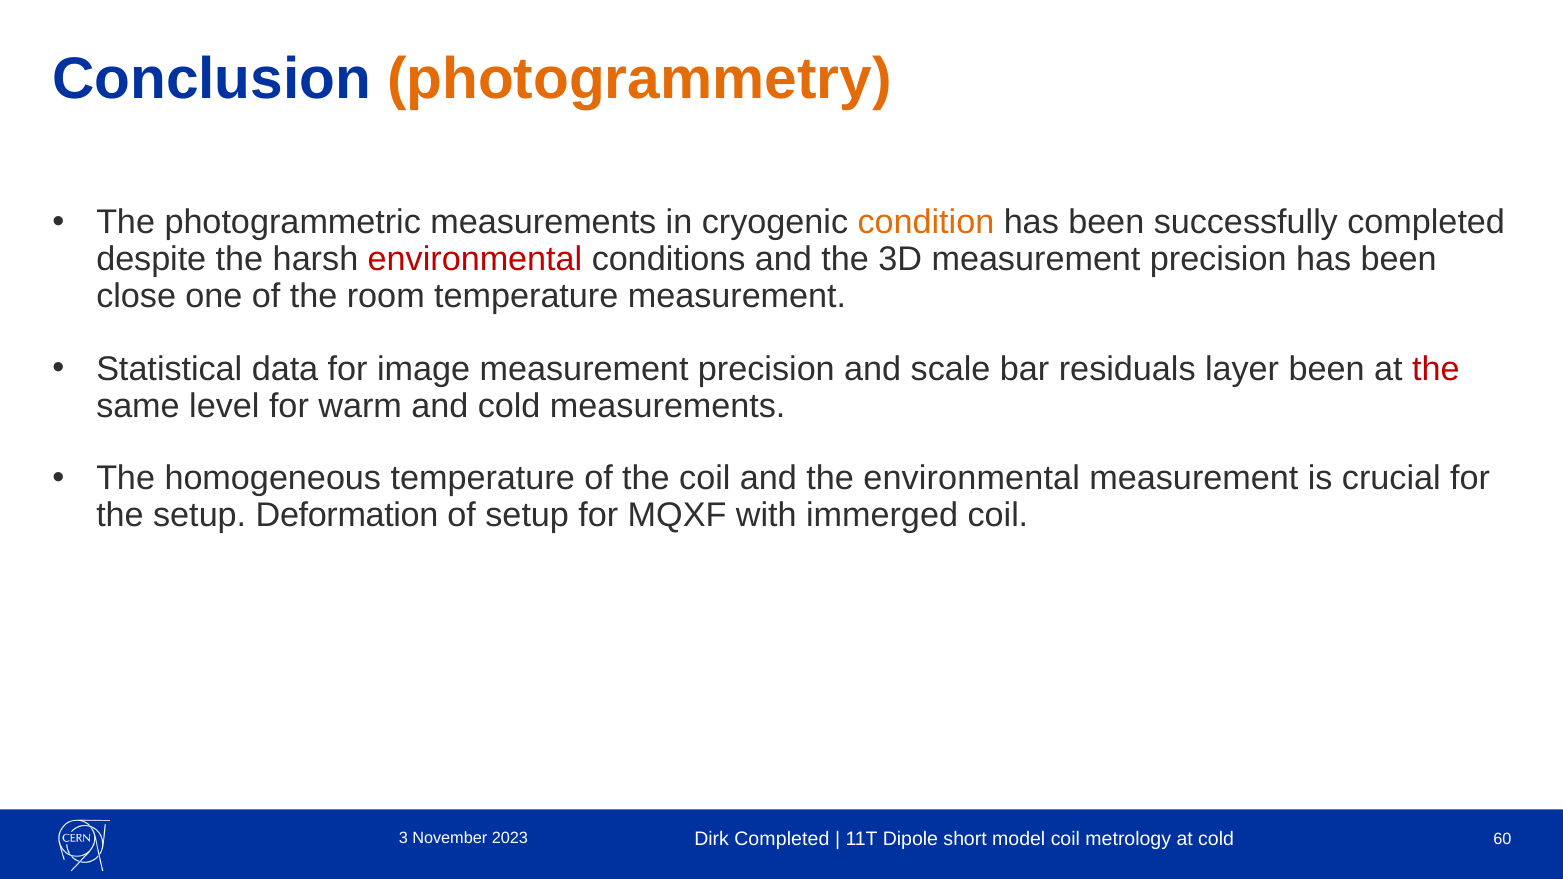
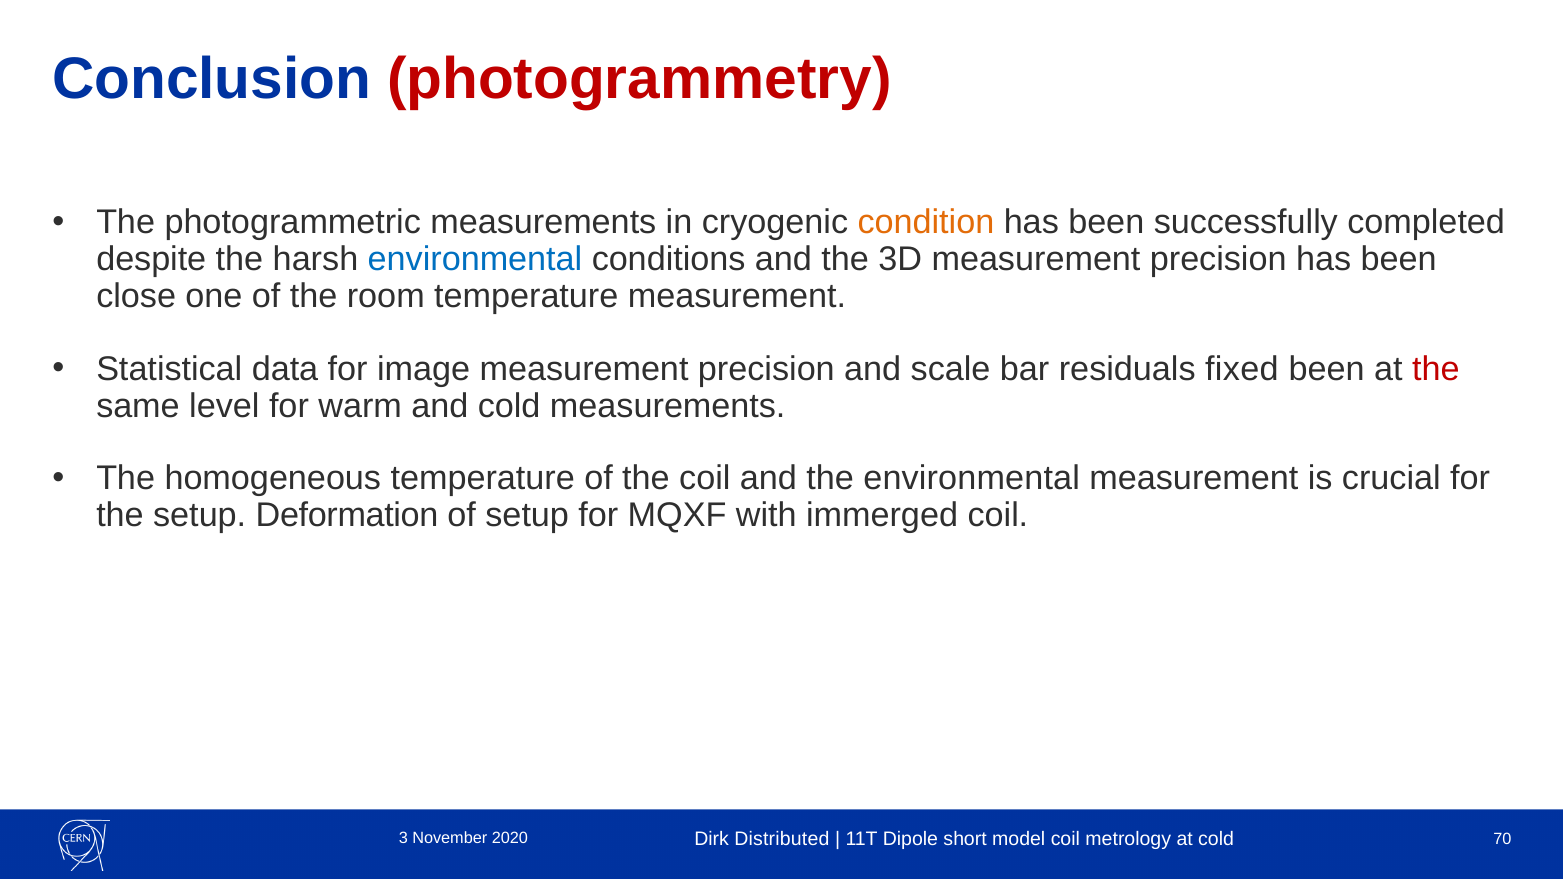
photogrammetry colour: orange -> red
environmental at (475, 259) colour: red -> blue
layer: layer -> fixed
Dirk Completed: Completed -> Distributed
60: 60 -> 70
2023: 2023 -> 2020
